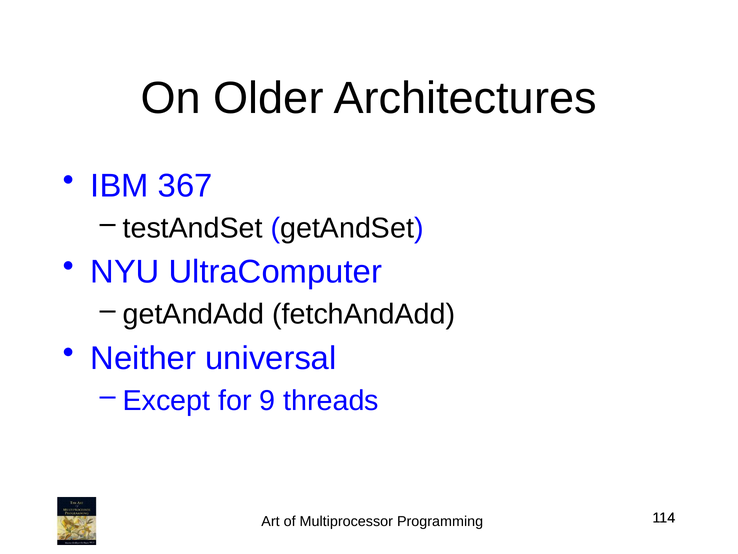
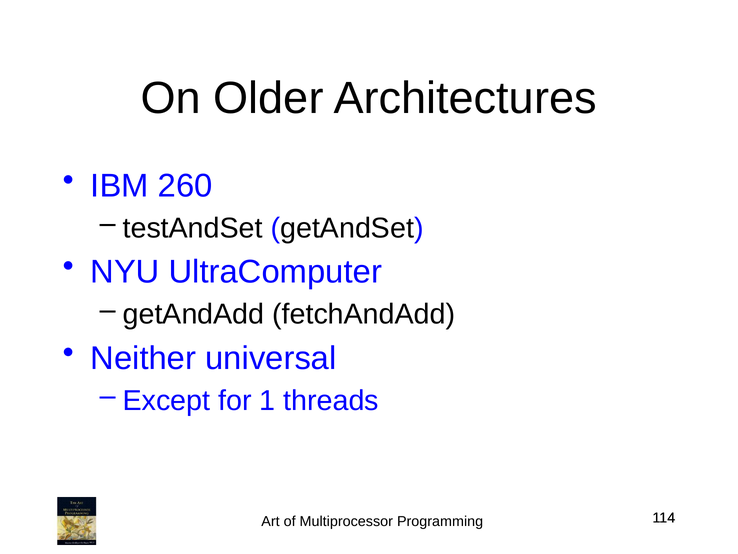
367: 367 -> 260
9: 9 -> 1
